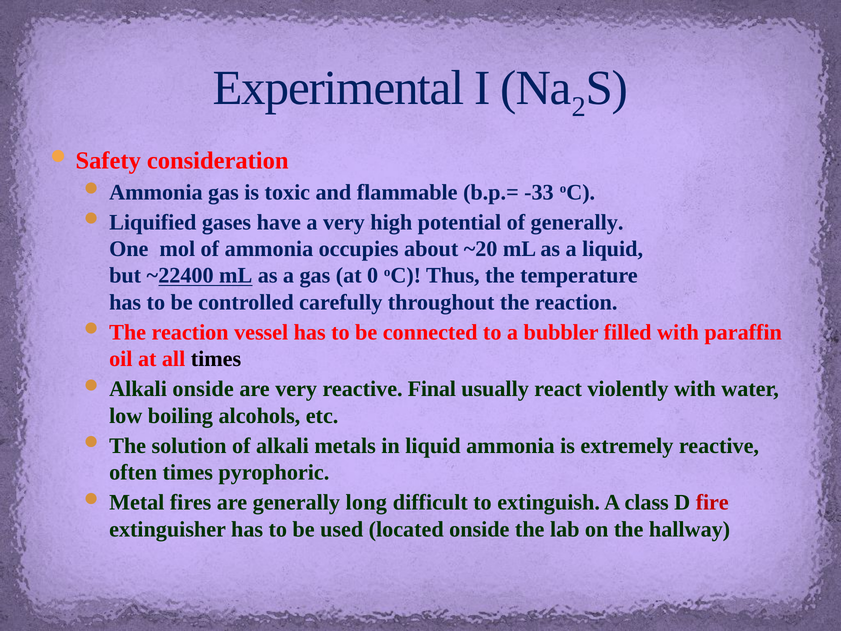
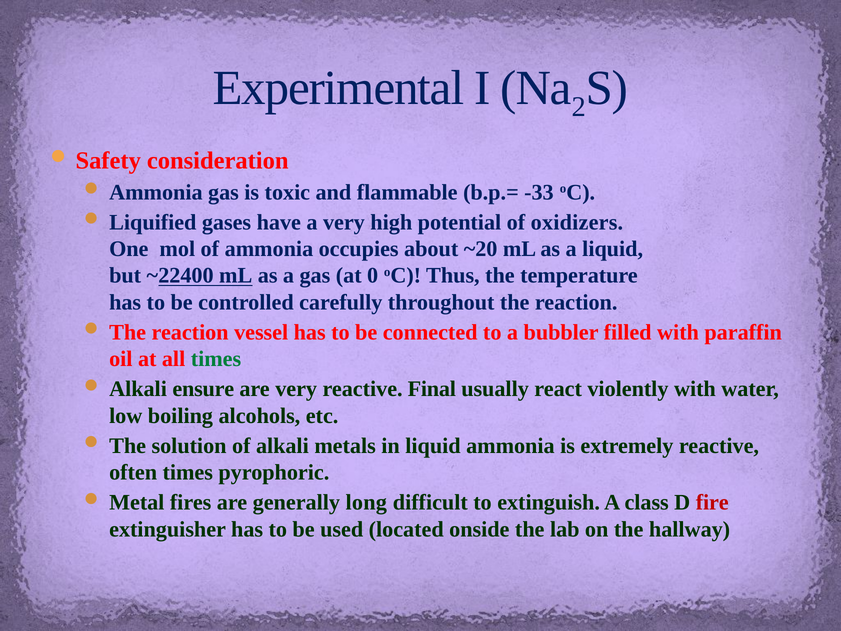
of generally: generally -> oxidizers
times at (216, 359) colour: black -> green
Alkali onside: onside -> ensure
